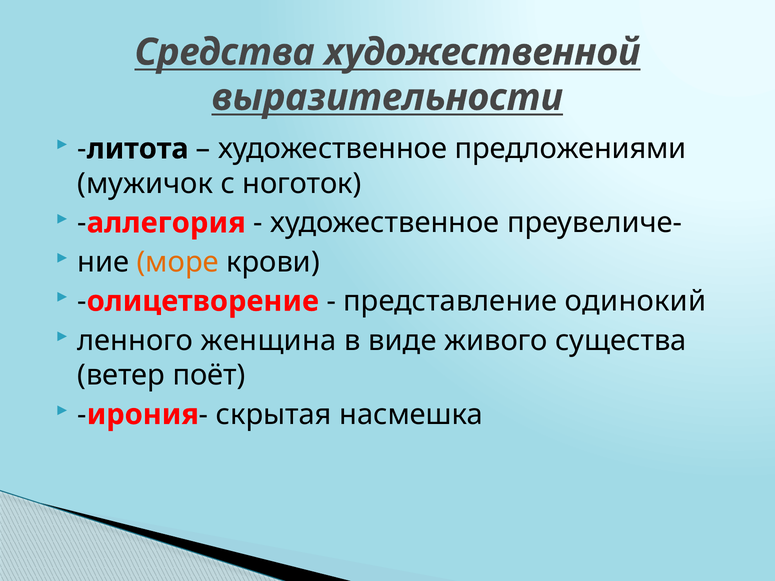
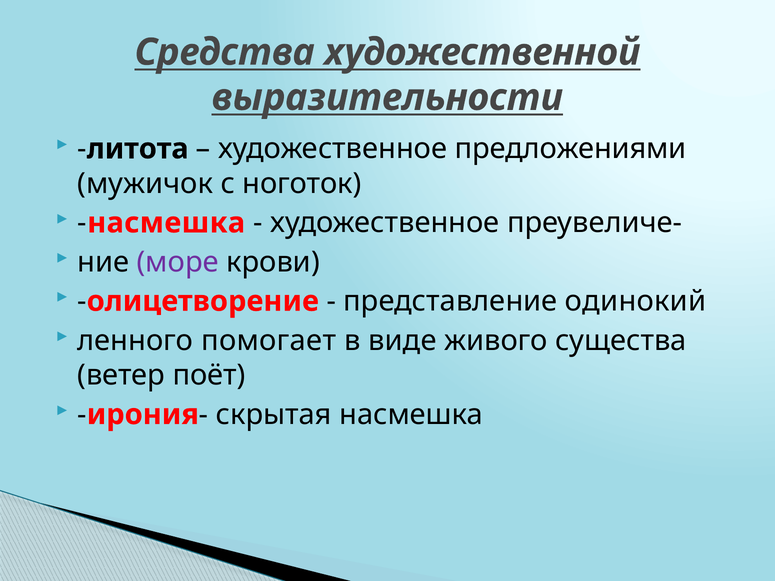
аллегория at (166, 223): аллегория -> насмешка
море colour: orange -> purple
женщина: женщина -> помогает
